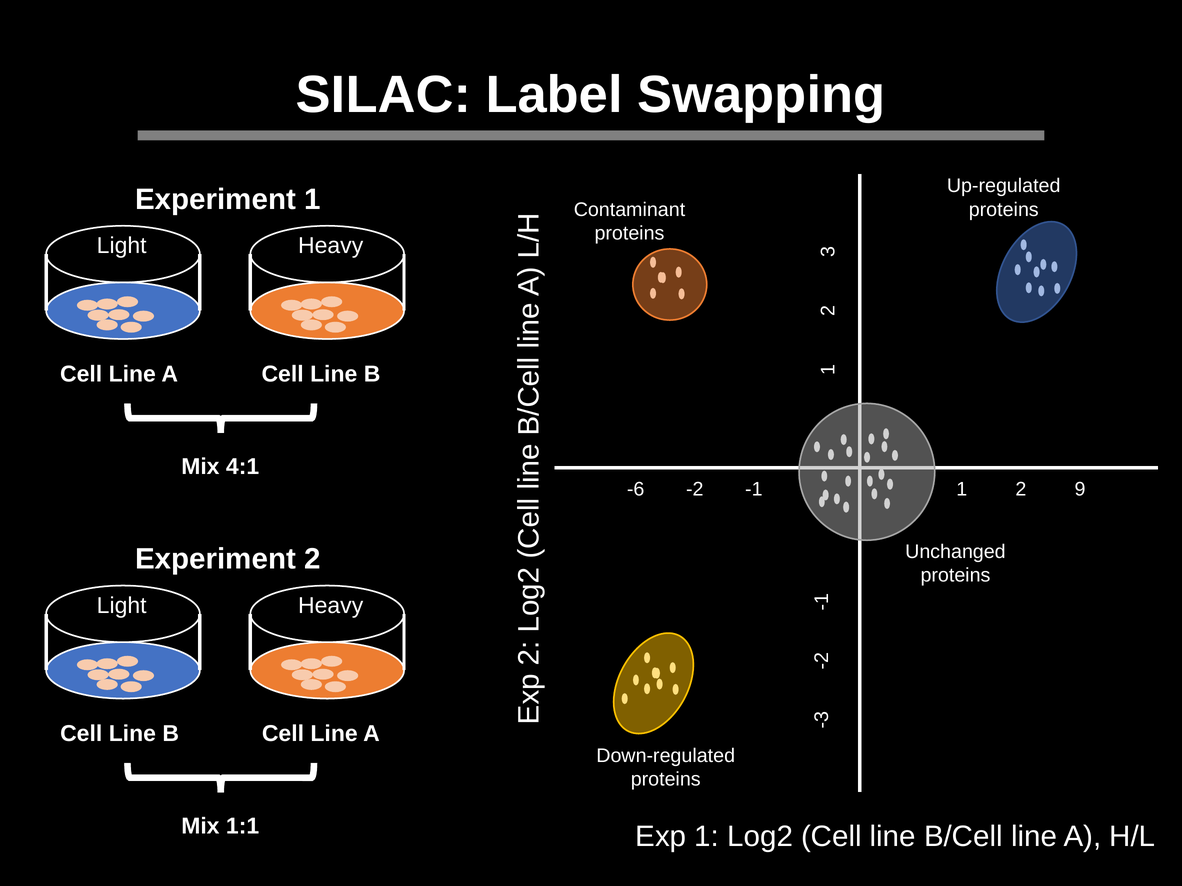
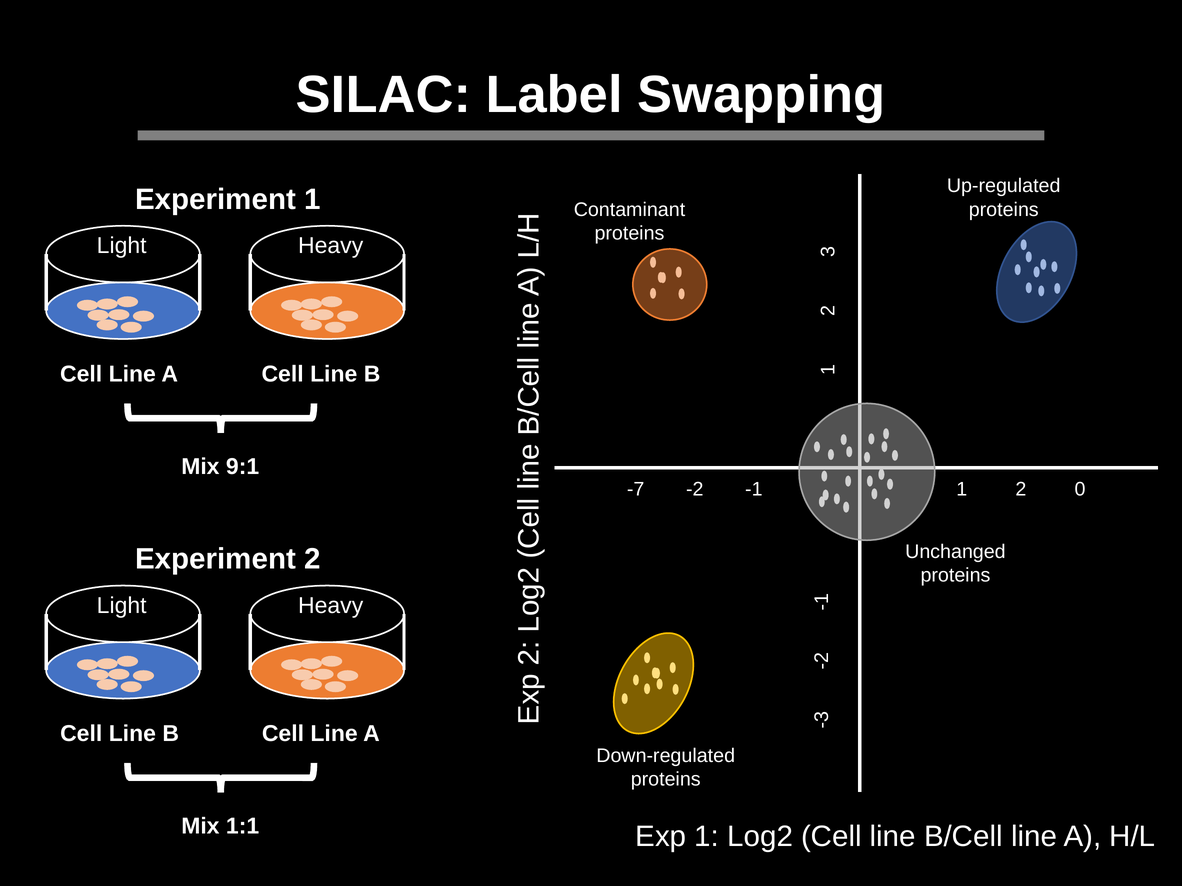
4:1: 4:1 -> 9:1
-6: -6 -> -7
9: 9 -> 0
